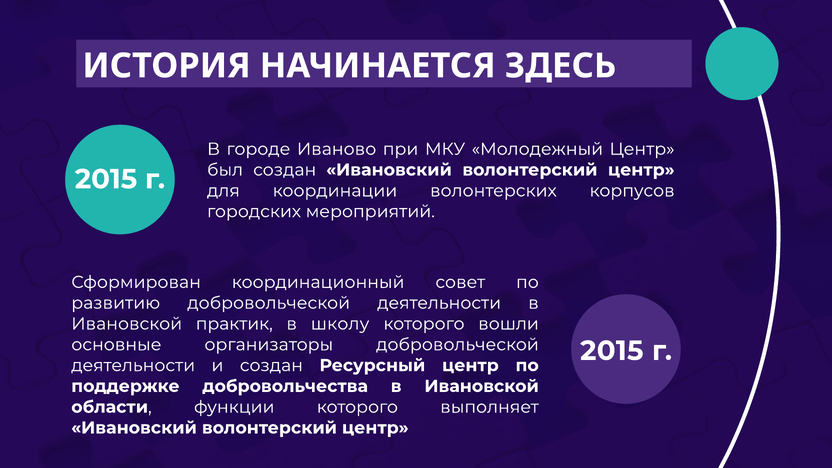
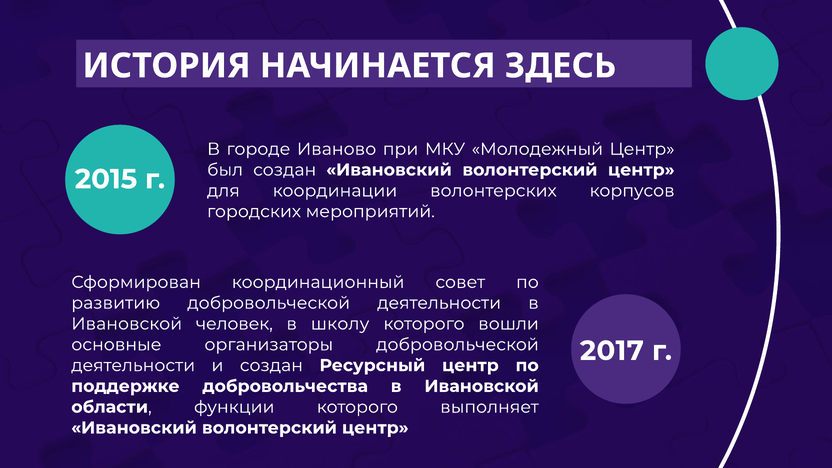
практик: практик -> человек
2015 at (612, 351): 2015 -> 2017
